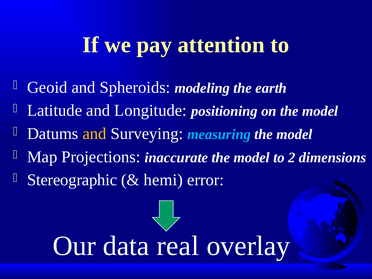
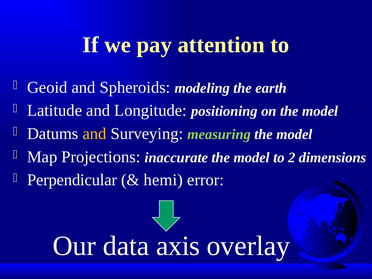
measuring colour: light blue -> light green
Stereographic: Stereographic -> Perpendicular
real: real -> axis
